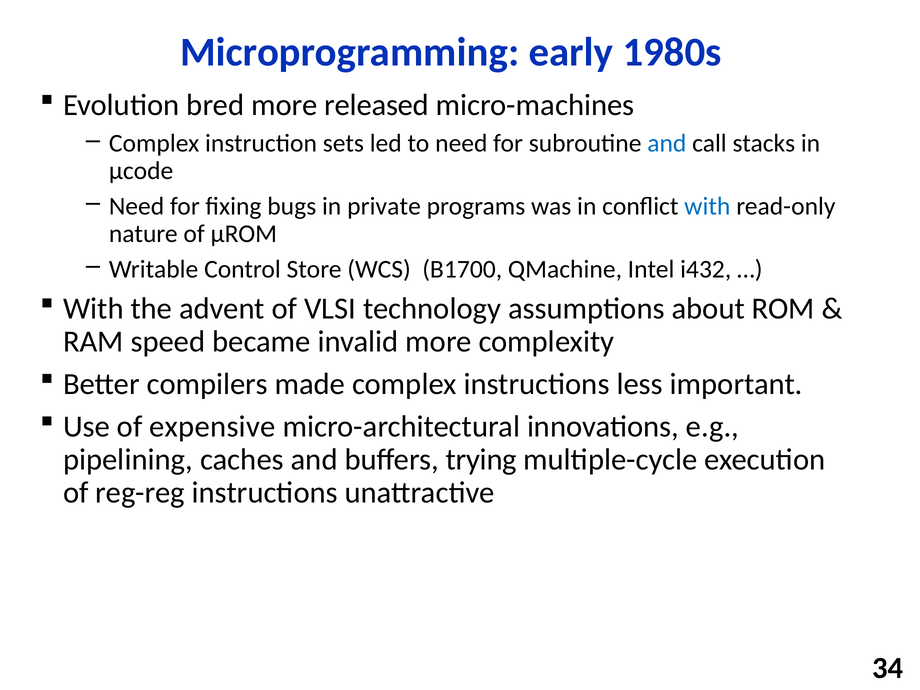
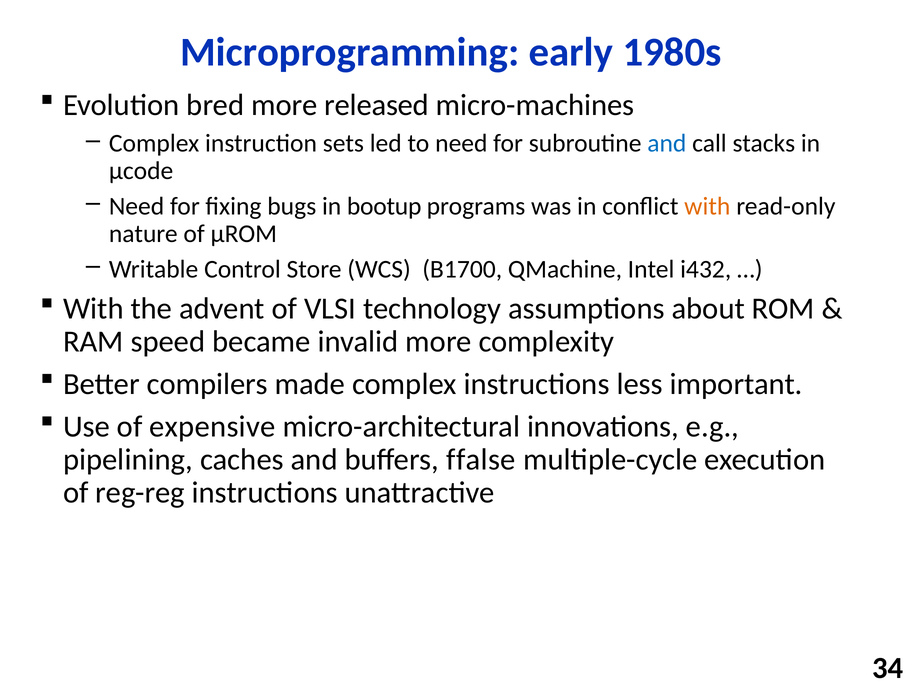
private: private -> bootup
with at (707, 206) colour: blue -> orange
trying: trying -> ffalse
